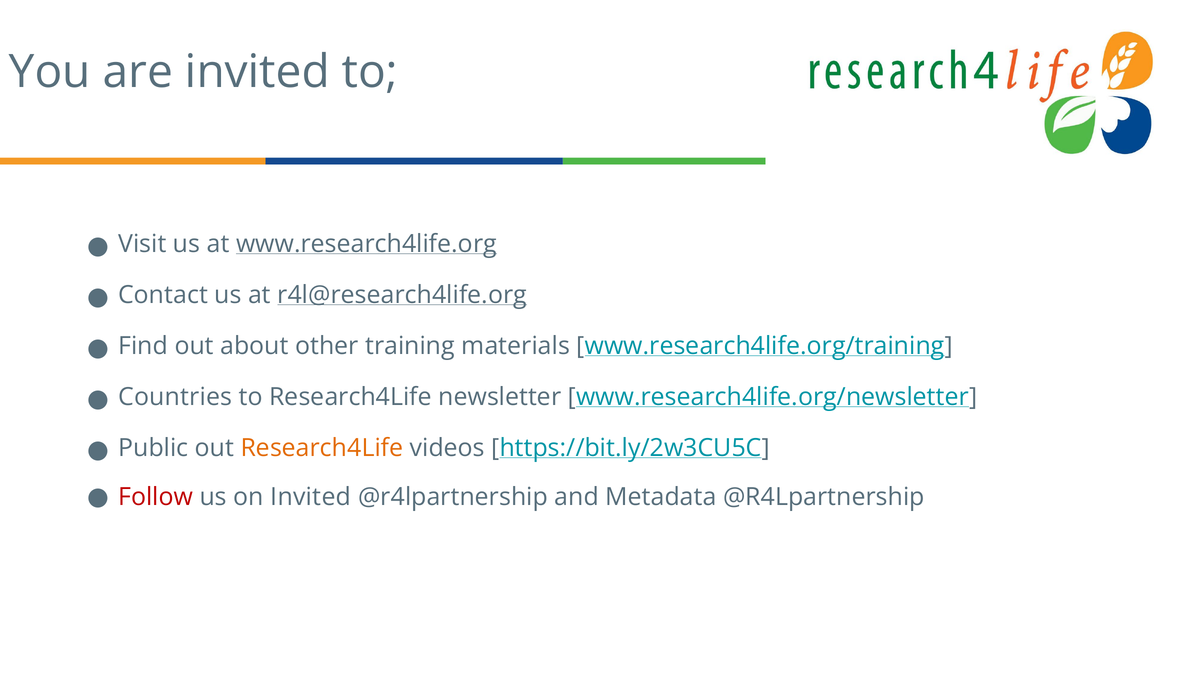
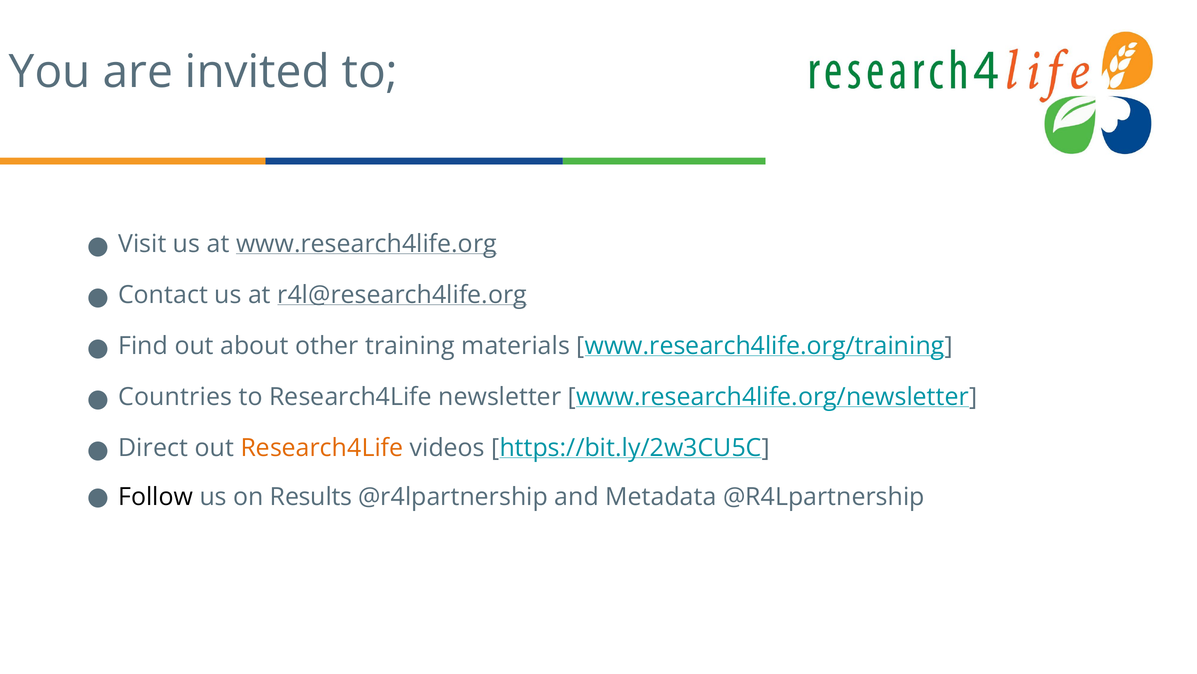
Public: Public -> Direct
Follow colour: red -> black
on Invited: Invited -> Results
